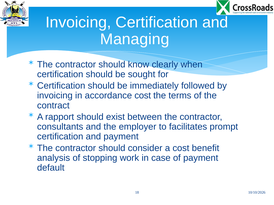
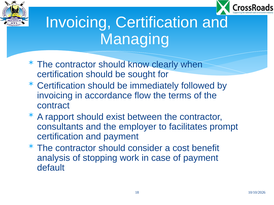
accordance cost: cost -> flow
